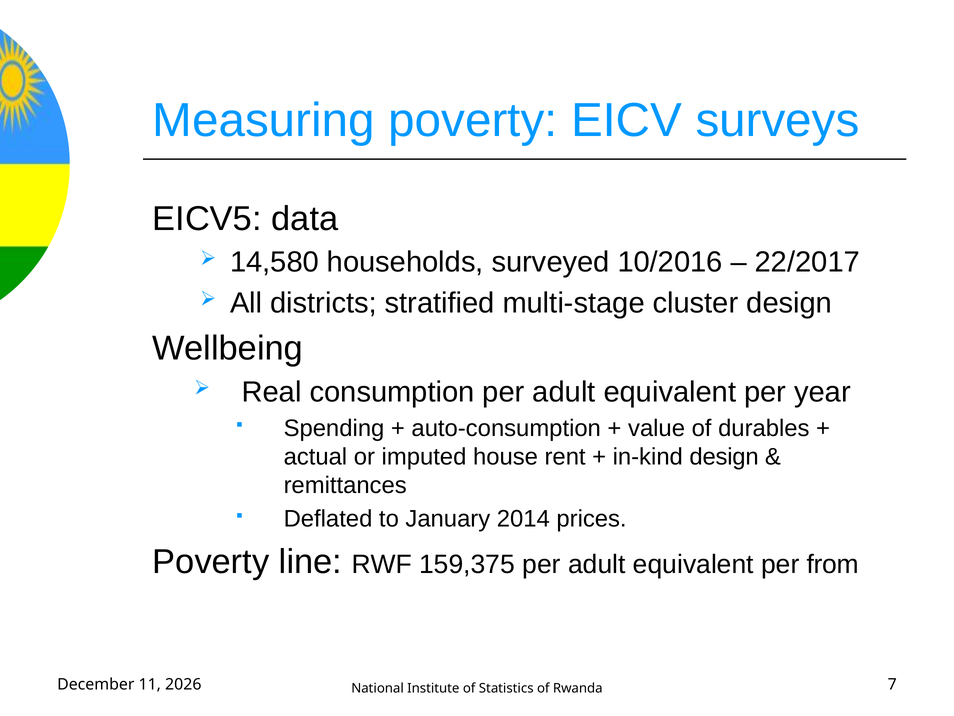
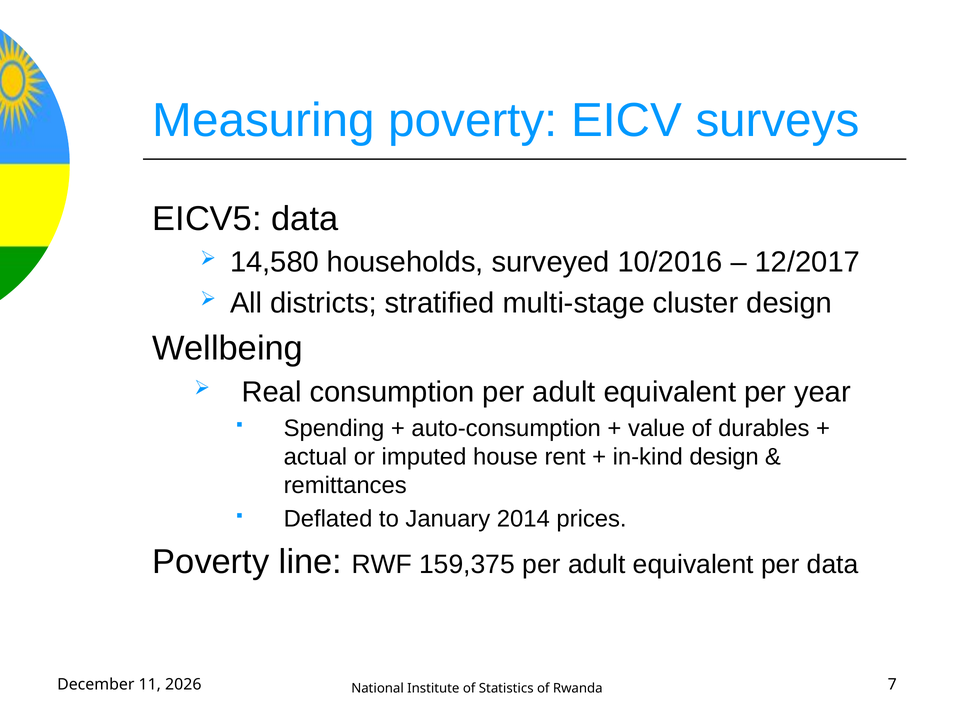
22/2017: 22/2017 -> 12/2017
per from: from -> data
